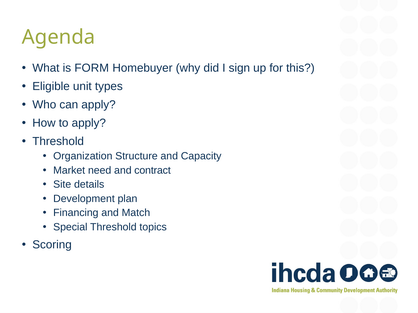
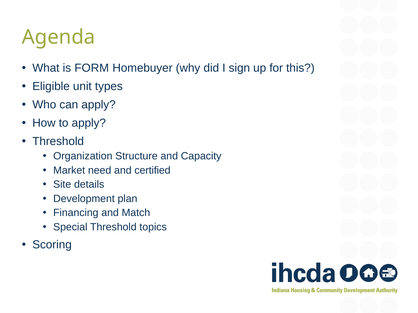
contract: contract -> certified
